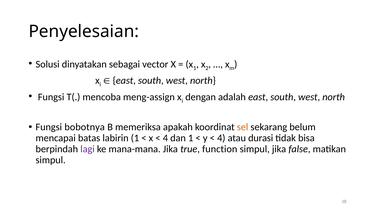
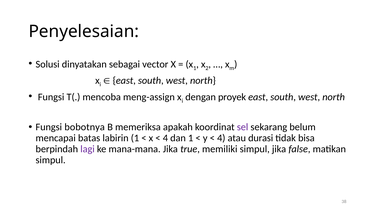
adalah: adalah -> proyek
sel colour: orange -> purple
function: function -> memiliki
